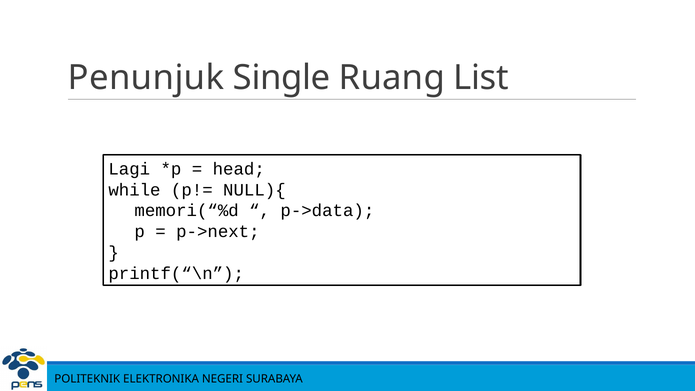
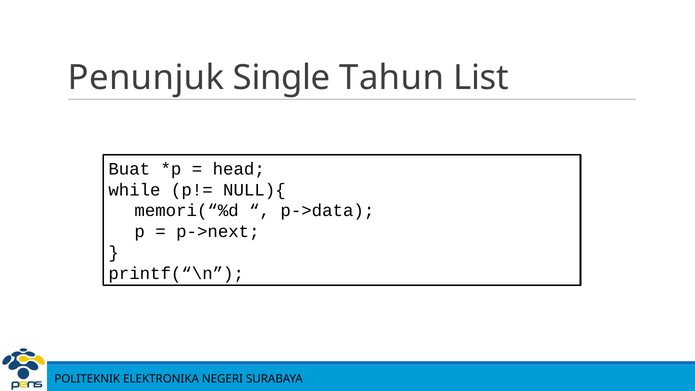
Ruang: Ruang -> Tahun
Lagi: Lagi -> Buat
